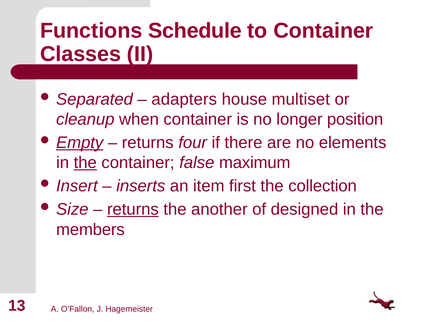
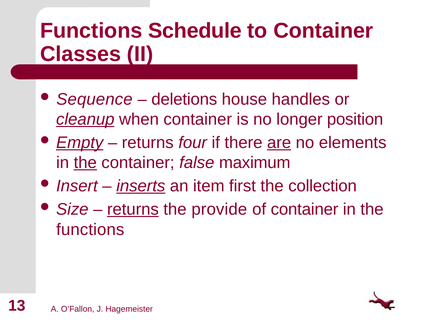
Separated: Separated -> Sequence
adapters: adapters -> deletions
multiset: multiset -> handles
cleanup underline: none -> present
are underline: none -> present
inserts underline: none -> present
another: another -> provide
of designed: designed -> container
members at (90, 229): members -> functions
